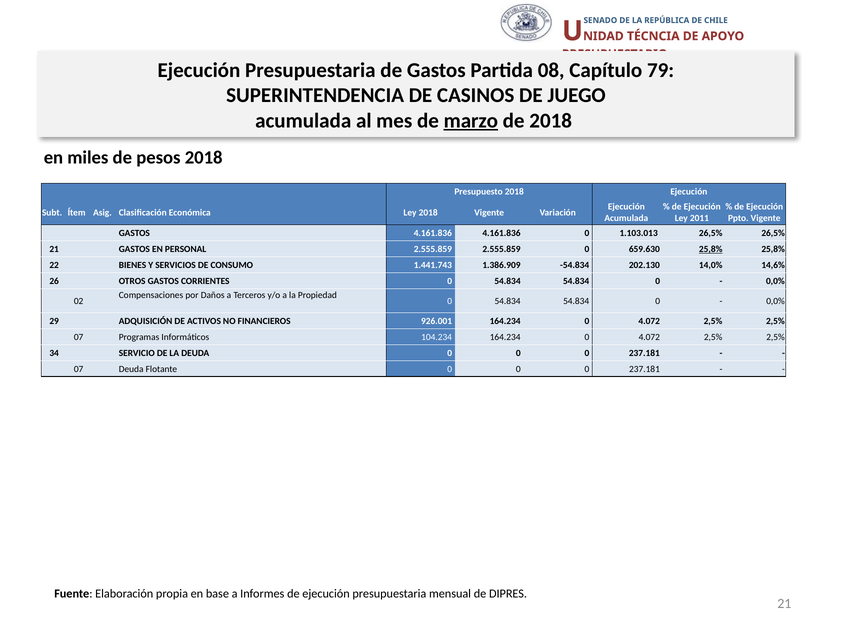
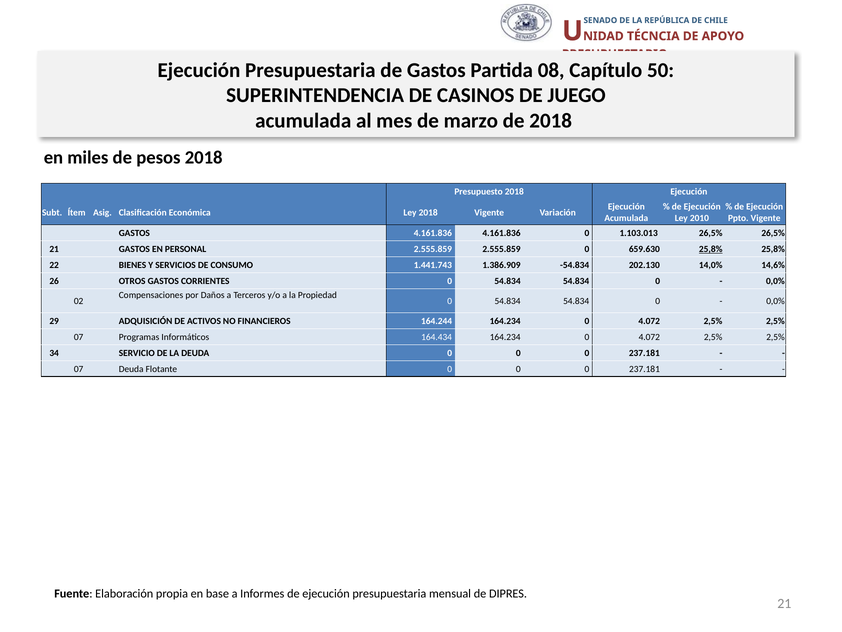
79: 79 -> 50
marzo underline: present -> none
2011: 2011 -> 2010
926.001: 926.001 -> 164.244
104.234: 104.234 -> 164.434
